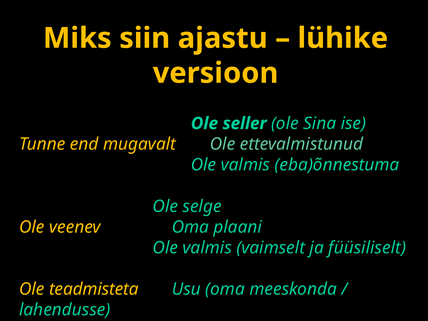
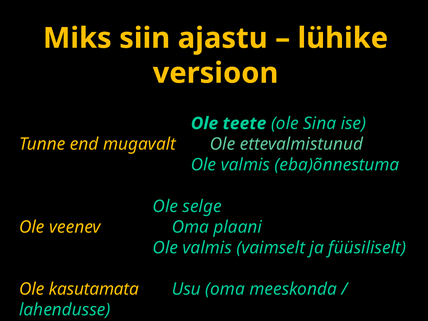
seller: seller -> teete
teadmisteta: teadmisteta -> kasutamata
